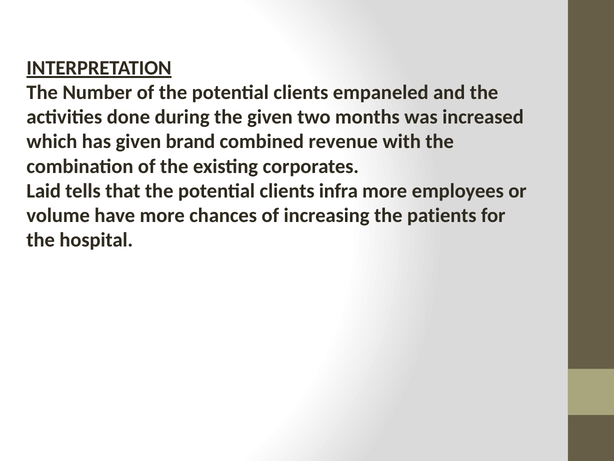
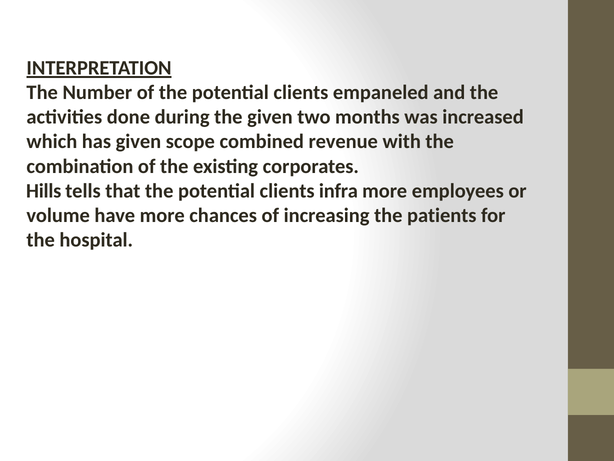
brand: brand -> scope
Laid: Laid -> Hills
